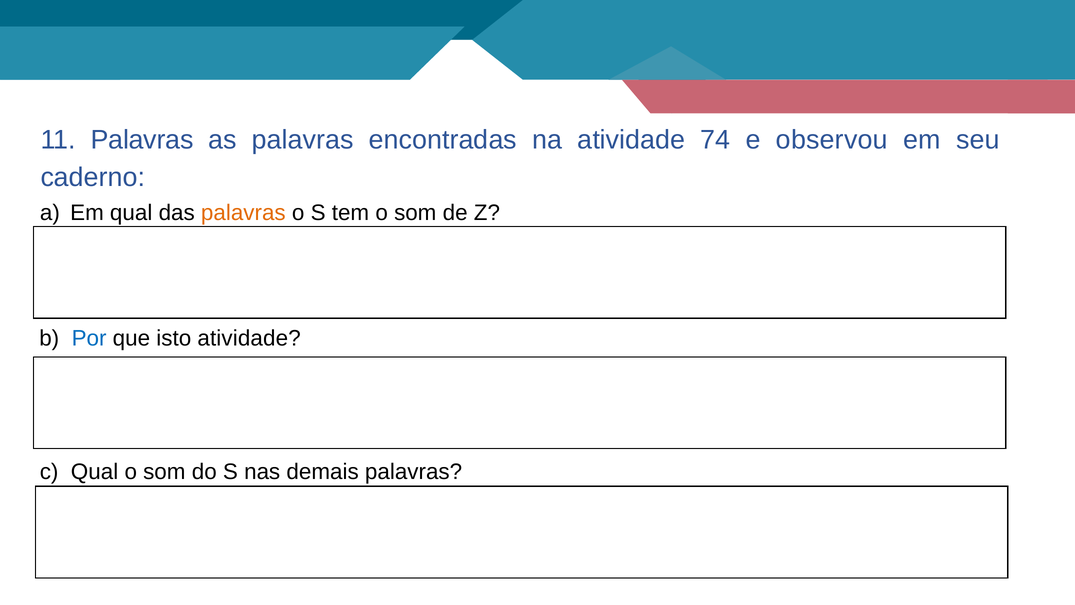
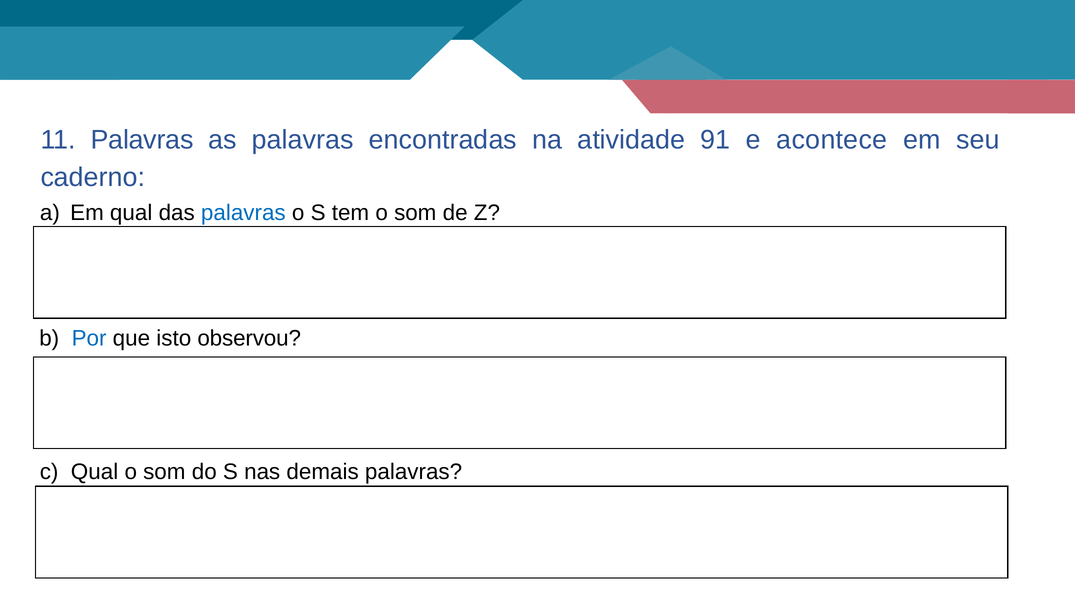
74: 74 -> 91
observou: observou -> acontece
palavras at (243, 213) colour: orange -> blue
isto atividade: atividade -> observou
